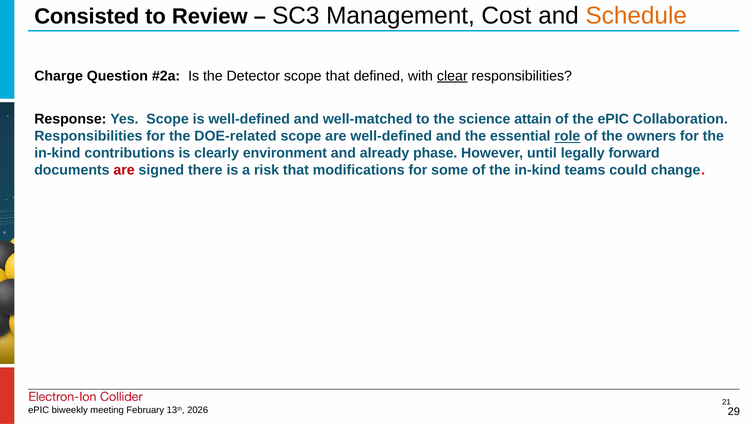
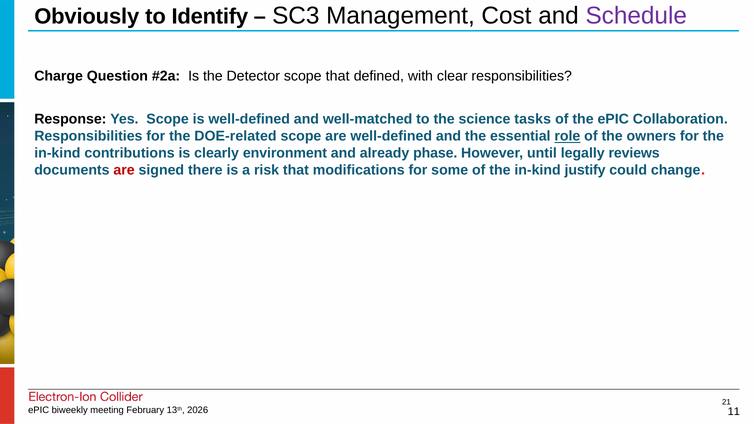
Consisted: Consisted -> Obviously
Review: Review -> Identify
Schedule colour: orange -> purple
clear underline: present -> none
attain: attain -> tasks
forward: forward -> reviews
teams: teams -> justify
29: 29 -> 11
